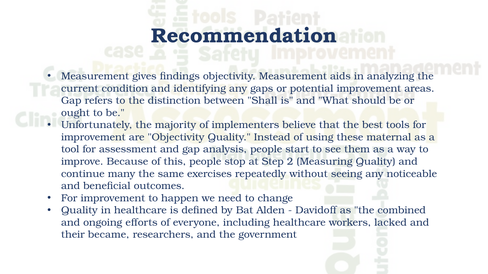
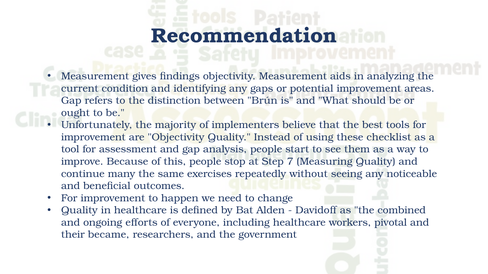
Shall: Shall -> Brún
maternal: maternal -> checklist
2: 2 -> 7
lacked: lacked -> pivotal
